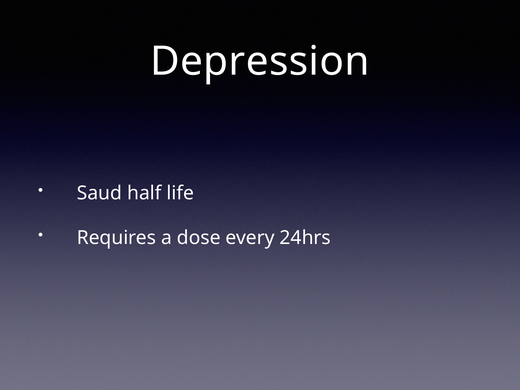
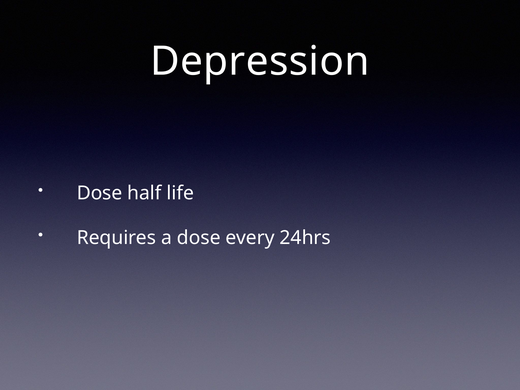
Saud at (99, 193): Saud -> Dose
